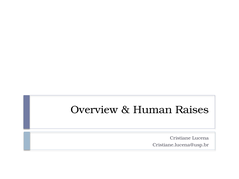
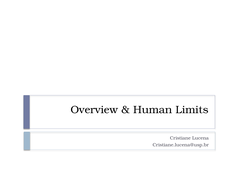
Raises: Raises -> Limits
